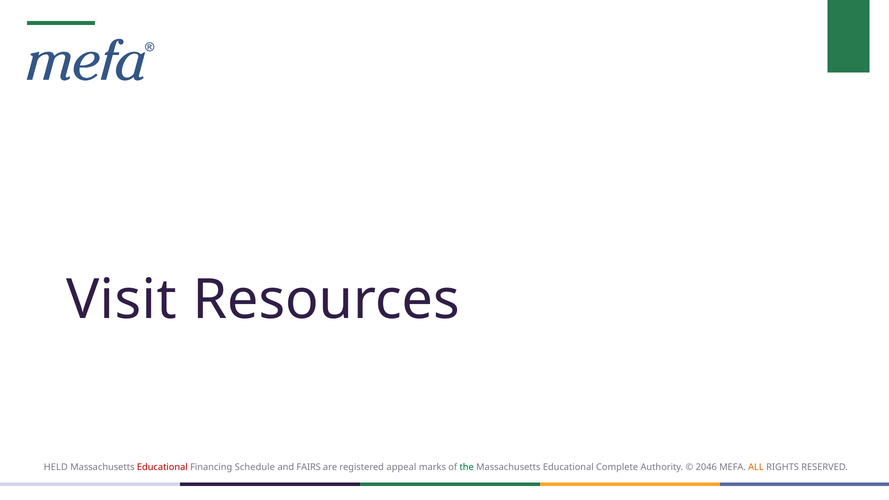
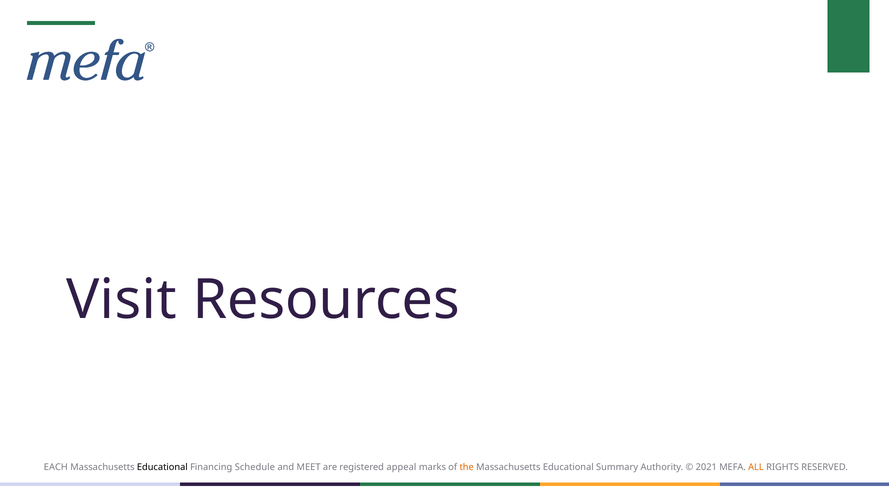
HELD: HELD -> EACH
Educational at (162, 467) colour: red -> black
FAIRS: FAIRS -> MEET
the colour: green -> orange
Complete: Complete -> Summary
2046: 2046 -> 2021
